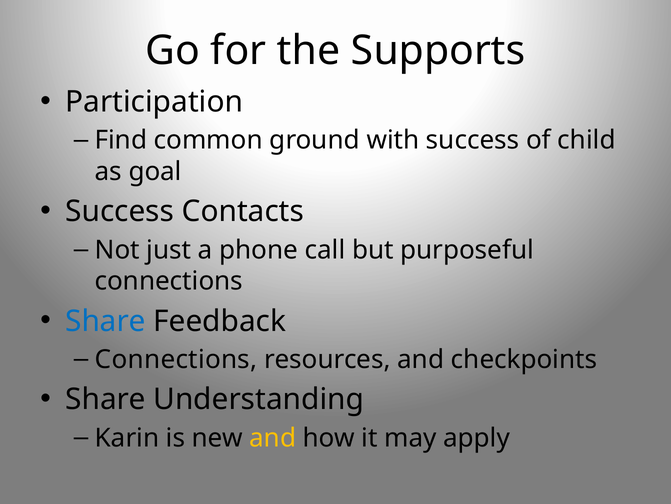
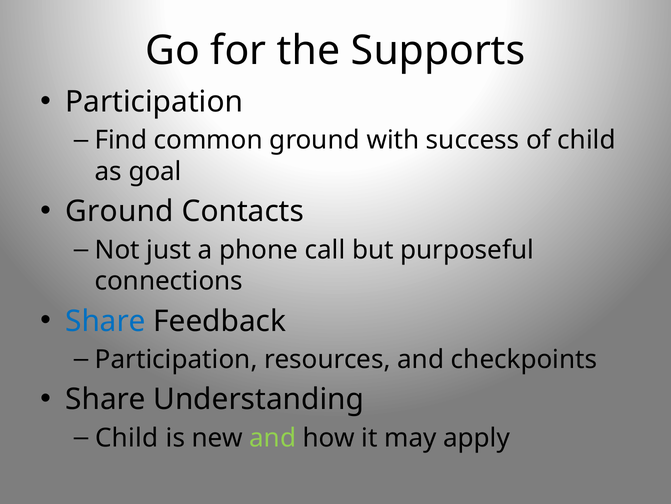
Success at (120, 211): Success -> Ground
Connections at (176, 359): Connections -> Participation
Karin at (127, 437): Karin -> Child
and at (273, 437) colour: yellow -> light green
